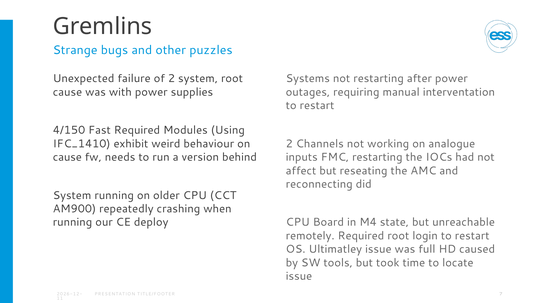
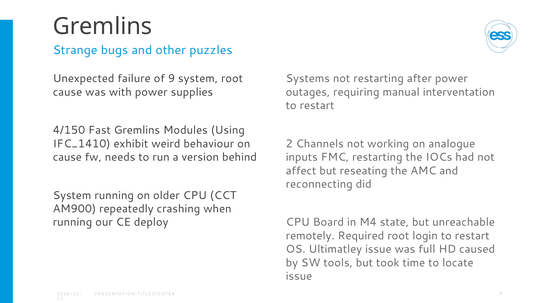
of 2: 2 -> 9
Fast Required: Required -> Gremlins
